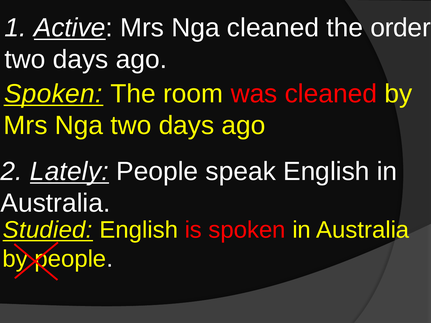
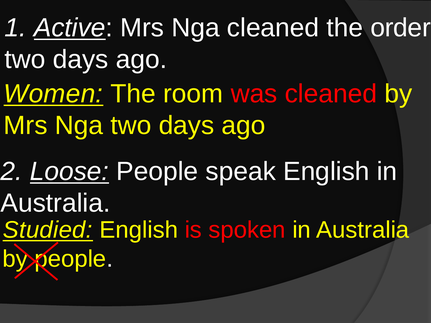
Spoken at (53, 94): Spoken -> Women
Lately: Lately -> Loose
